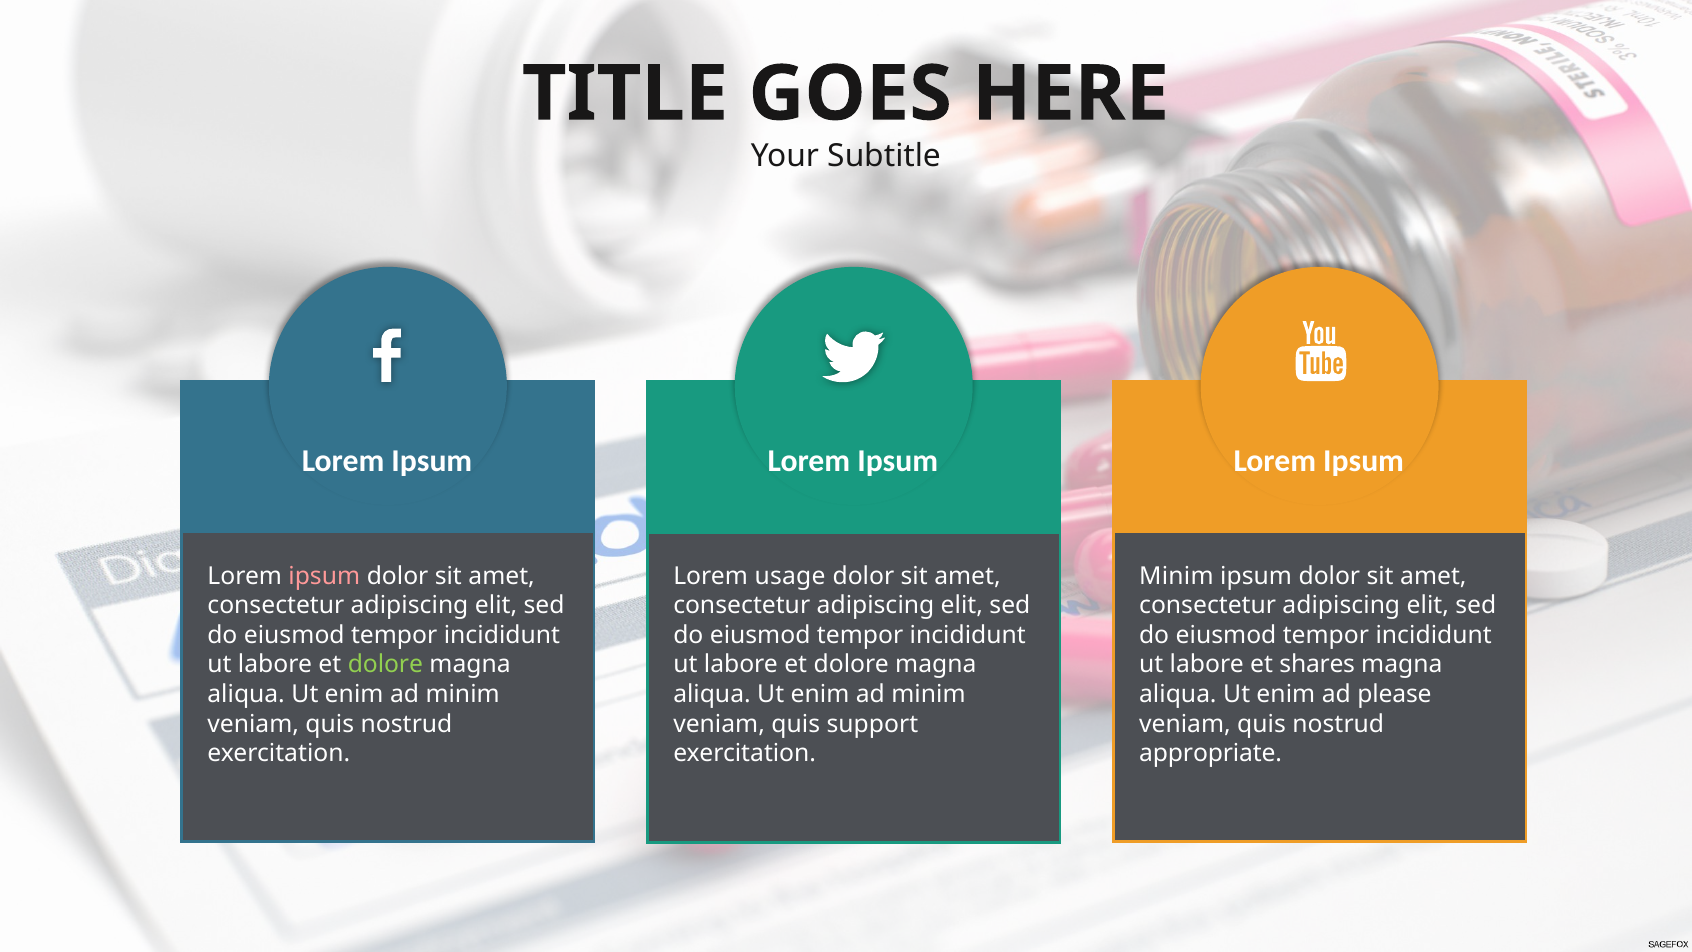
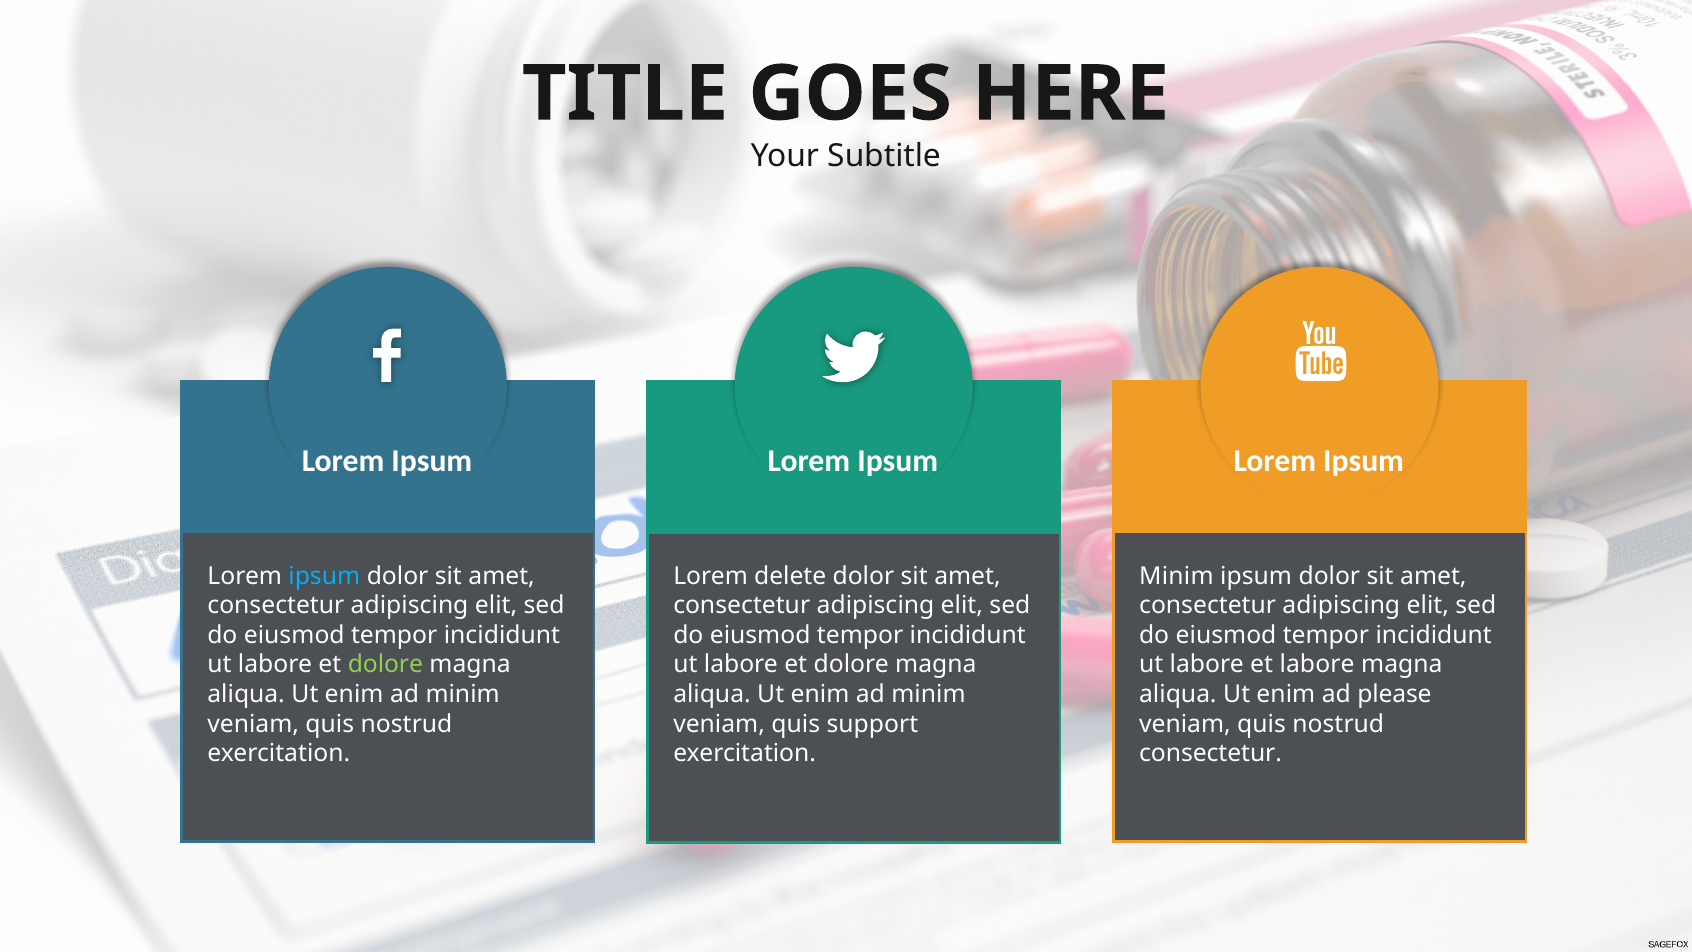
ipsum at (324, 576) colour: pink -> light blue
usage: usage -> delete
et shares: shares -> labore
appropriate at (1211, 753): appropriate -> consectetur
